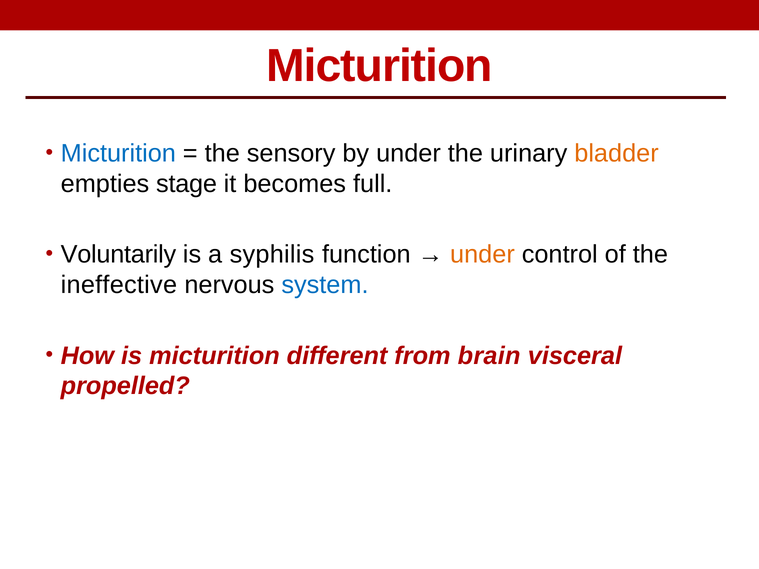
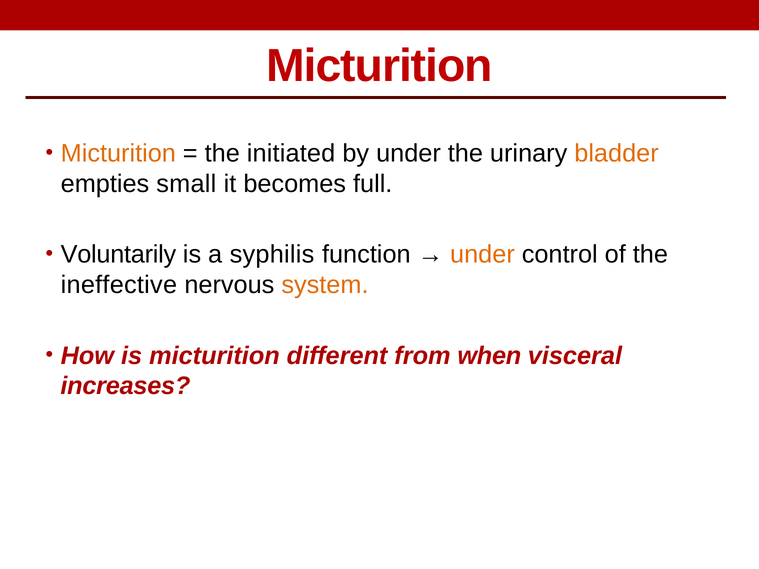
Micturition at (118, 154) colour: blue -> orange
sensory: sensory -> initiated
stage: stage -> small
system colour: blue -> orange
brain: brain -> when
propelled: propelled -> increases
